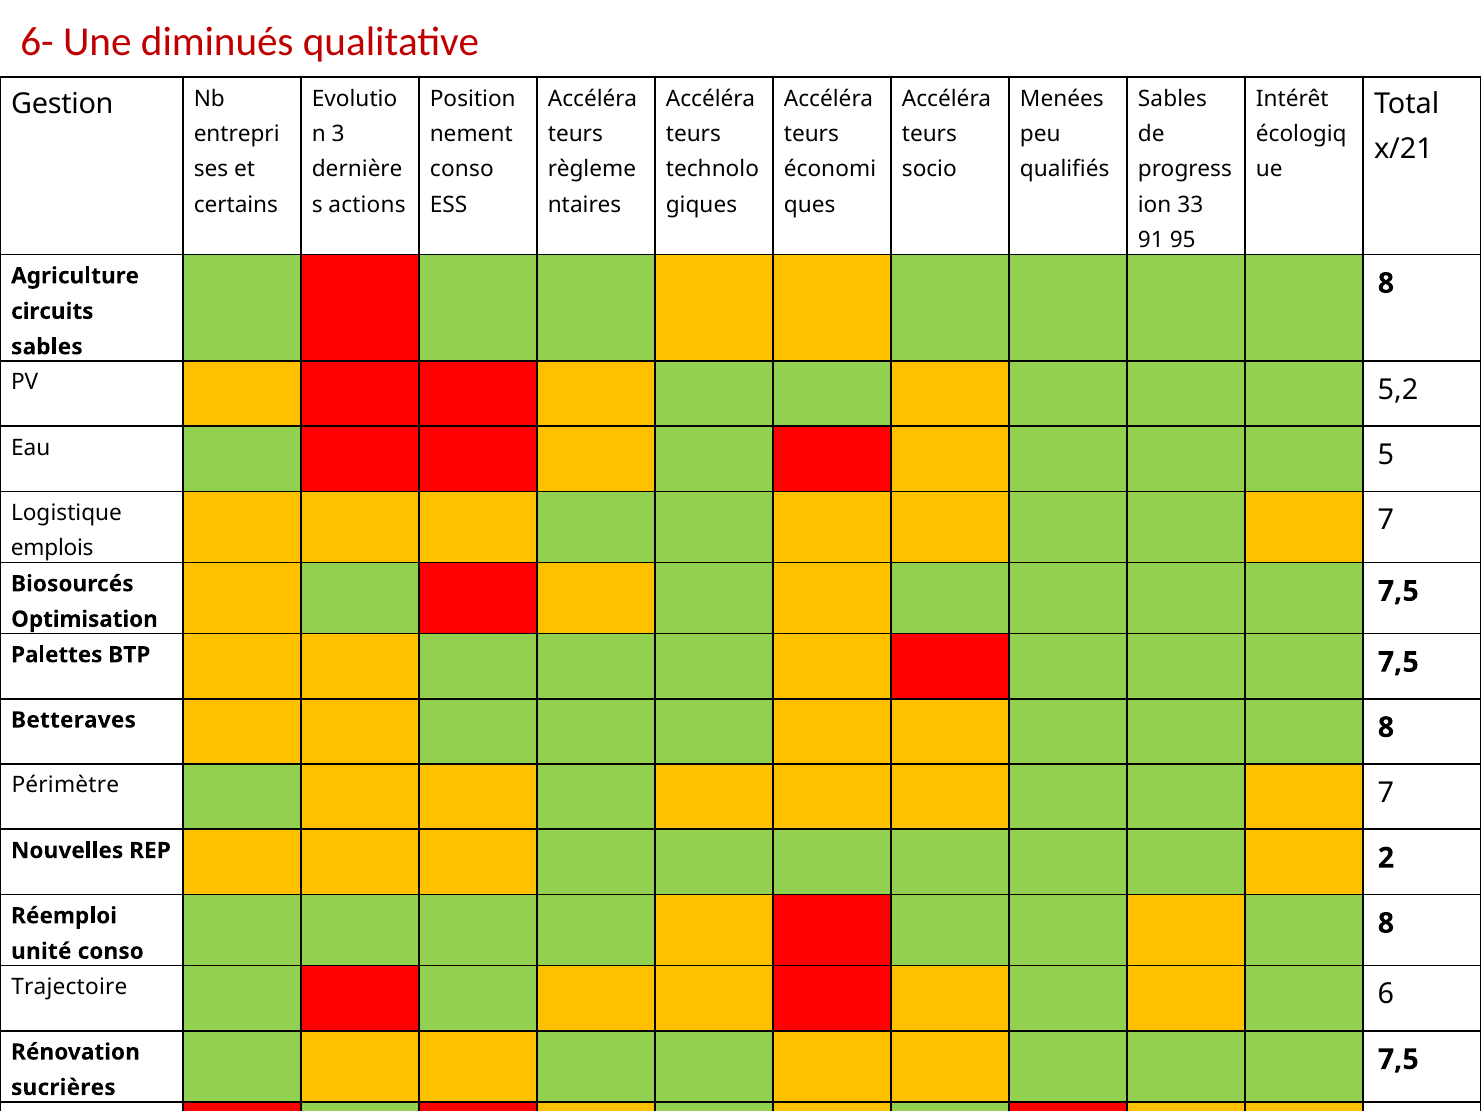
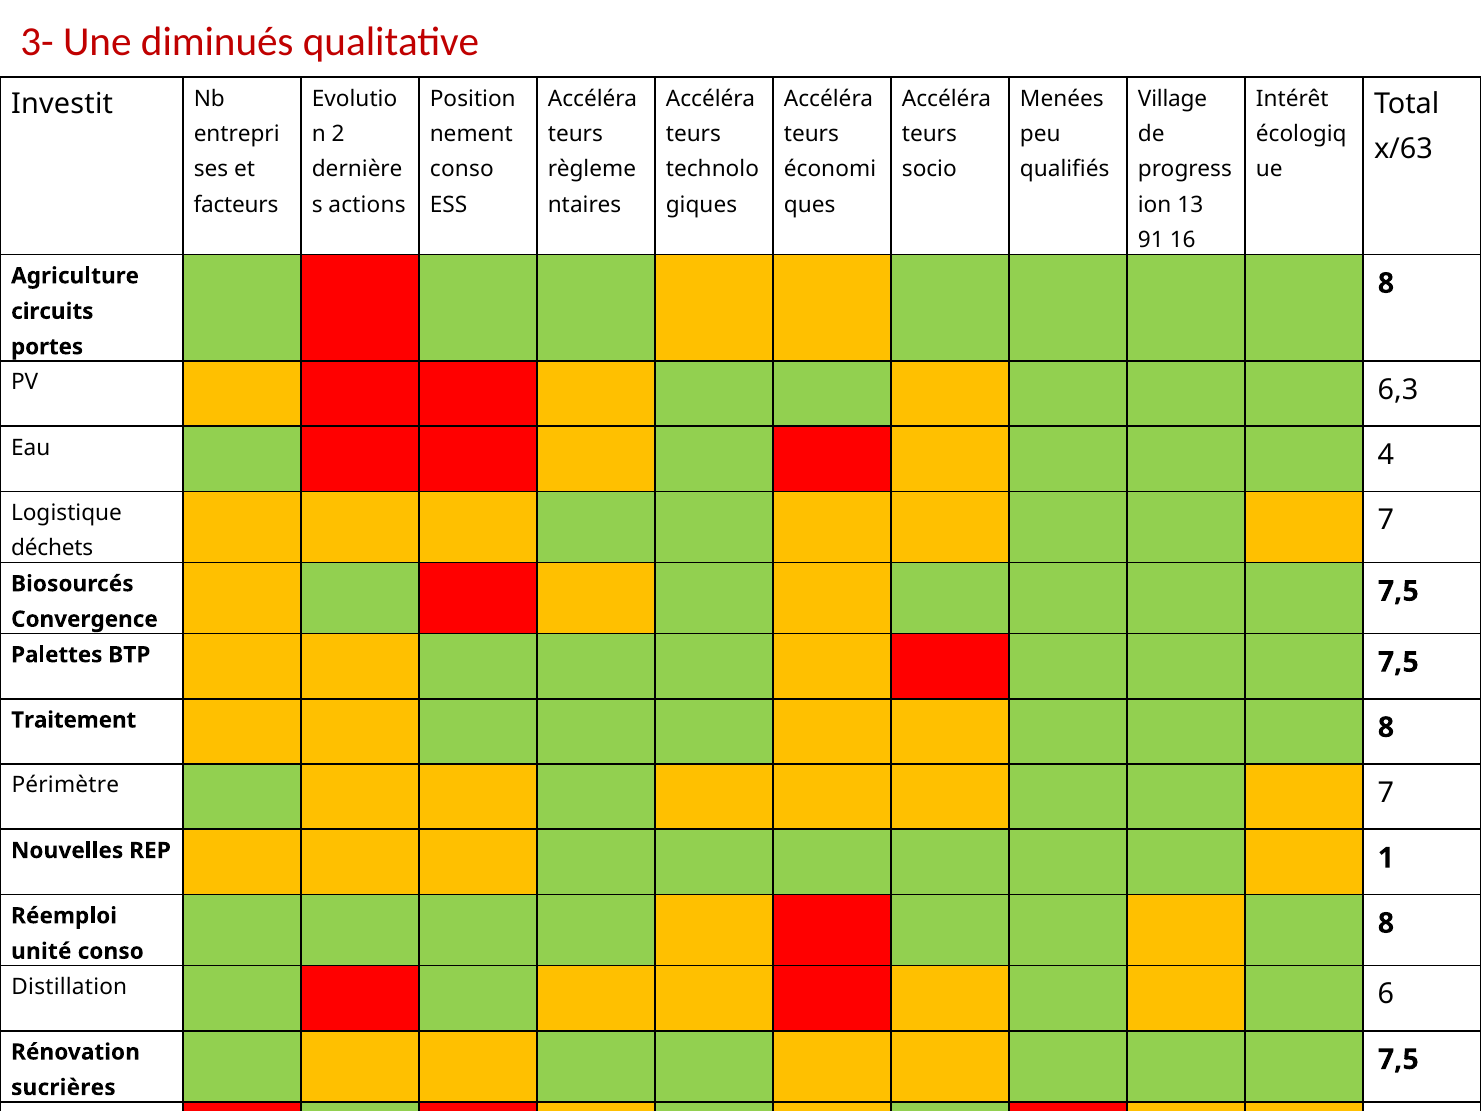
6-: 6- -> 3-
Sables at (1172, 99): Sables -> Village
Gestion: Gestion -> Investit
3: 3 -> 2
x/21: x/21 -> x/63
certains: certains -> facteurs
33: 33 -> 13
95: 95 -> 16
sables at (47, 347): sables -> portes
5,2: 5,2 -> 6,3
Eau 5: 5 -> 4
emplois: emplois -> déchets
Optimisation: Optimisation -> Convergence
Betteraves: Betteraves -> Traitement
2: 2 -> 1
Trajectoire: Trajectoire -> Distillation
